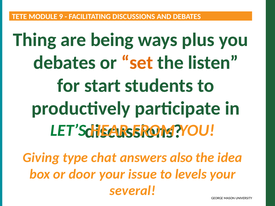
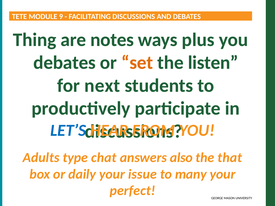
being: being -> notes
start: start -> next
LET’S colour: green -> blue
Giving: Giving -> Adults
idea: idea -> that
door: door -> daily
levels: levels -> many
several: several -> perfect
